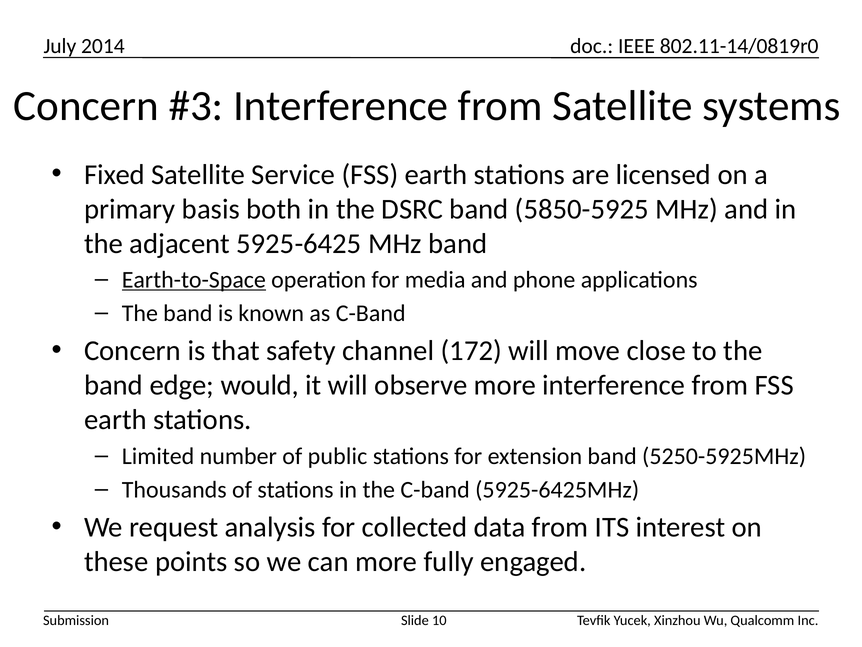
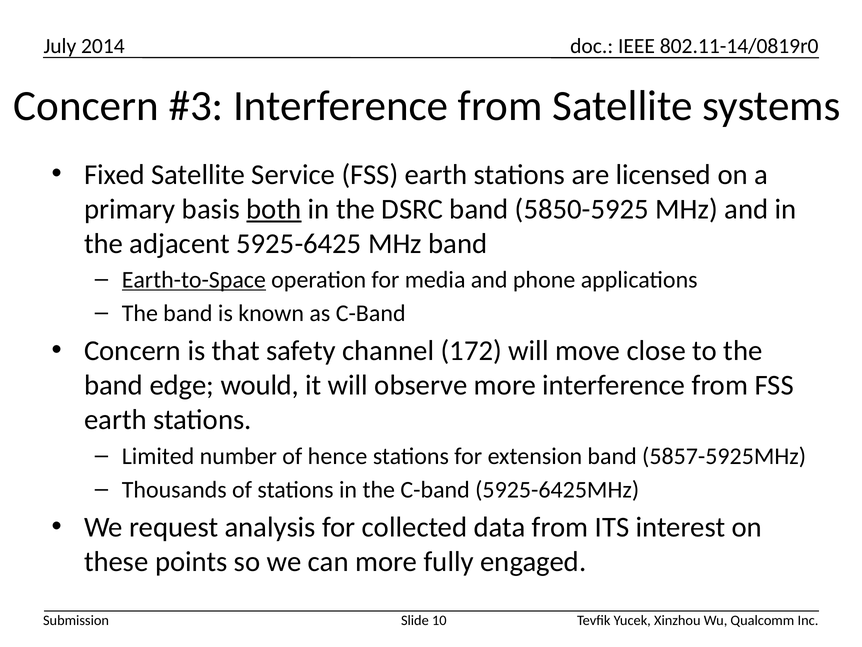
both underline: none -> present
public: public -> hence
5250-5925MHz: 5250-5925MHz -> 5857-5925MHz
